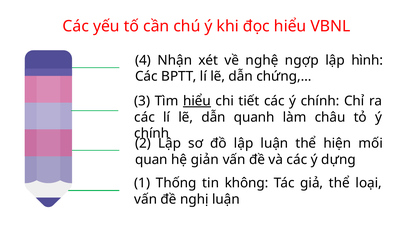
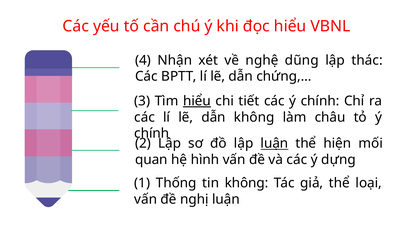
ngợp: ngợp -> dũng
hình: hình -> thác
dẫn quanh: quanh -> không
luận at (274, 143) underline: none -> present
giản: giản -> hình
